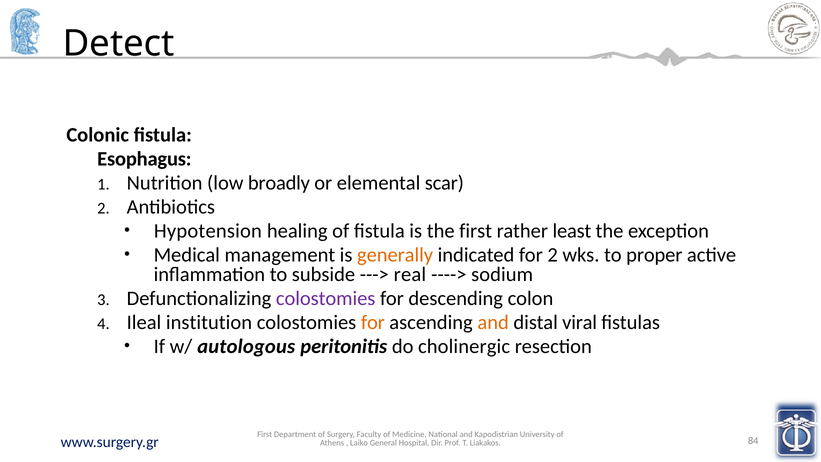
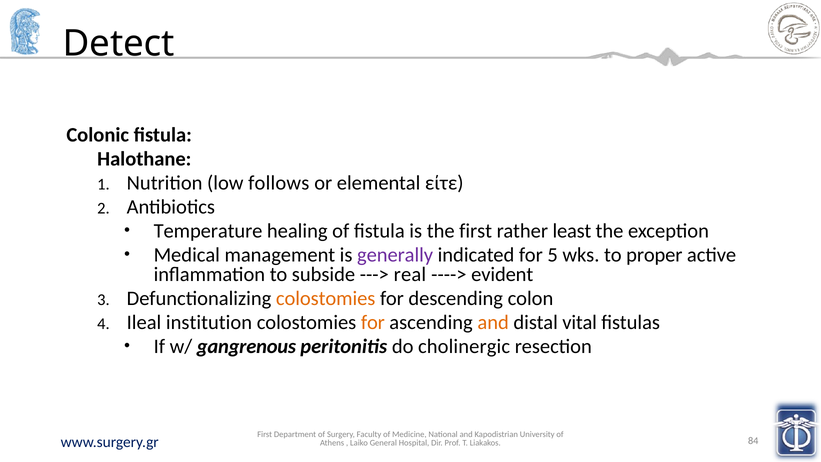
Esophagus: Esophagus -> Halothane
broadly: broadly -> follows
scar: scar -> είτε
Hypotension: Hypotension -> Temperature
generally colour: orange -> purple
for 2: 2 -> 5
sodium: sodium -> evident
colostomies at (326, 299) colour: purple -> orange
viral: viral -> vital
autologous: autologous -> gangrenous
